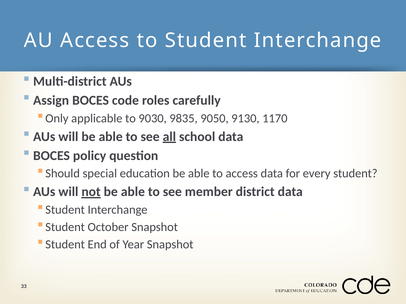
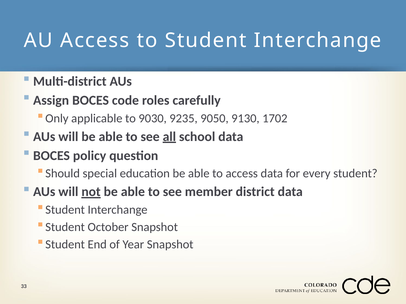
9835: 9835 -> 9235
1170: 1170 -> 1702
